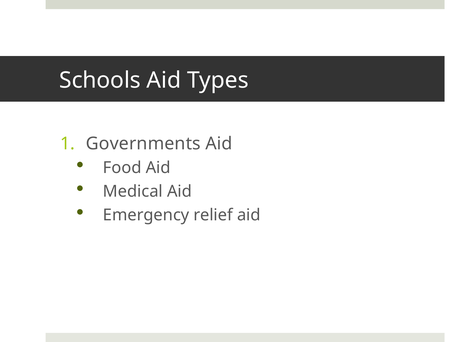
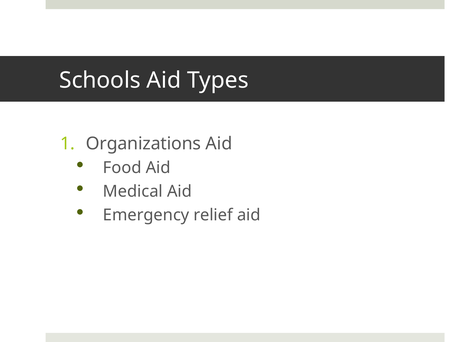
Governments: Governments -> Organizations
